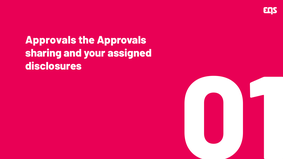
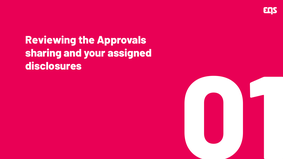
Approvals at (51, 40): Approvals -> Reviewing
